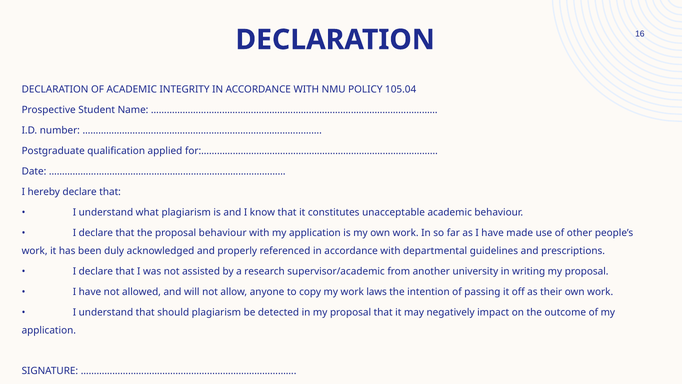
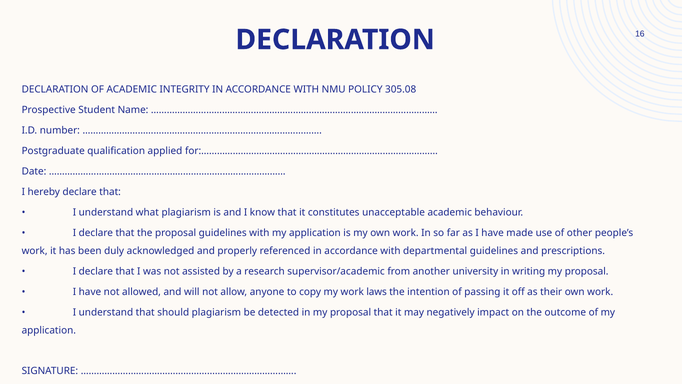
105.04: 105.04 -> 305.08
proposal behaviour: behaviour -> guidelines
